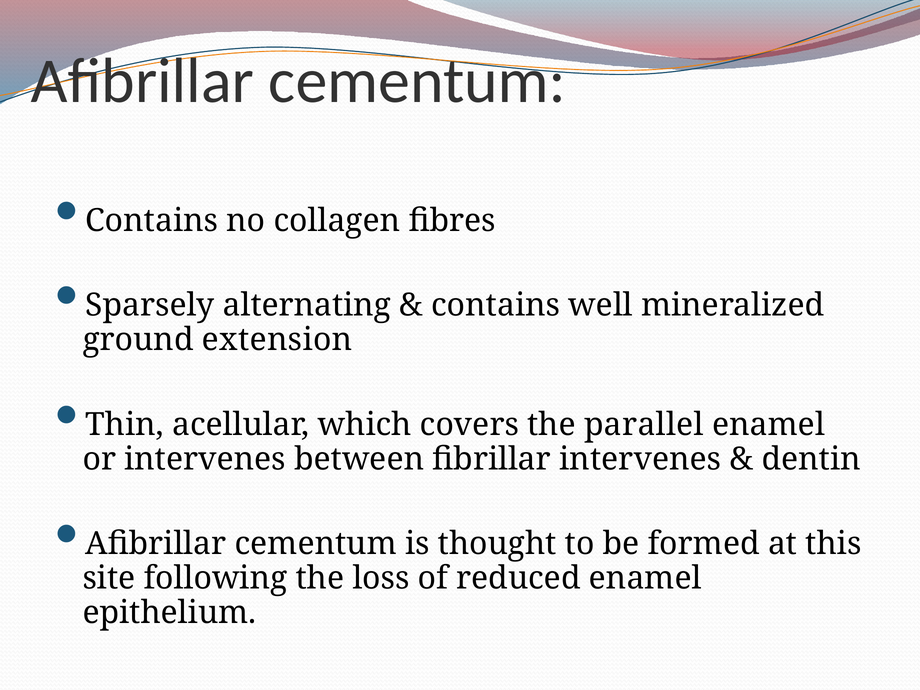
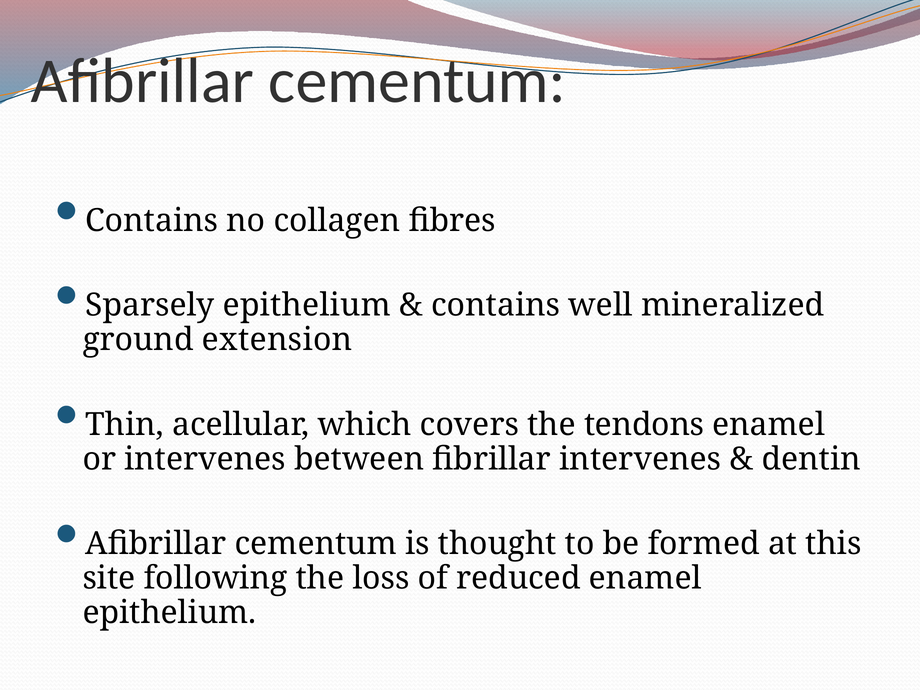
Sparsely alternating: alternating -> epithelium
parallel: parallel -> tendons
